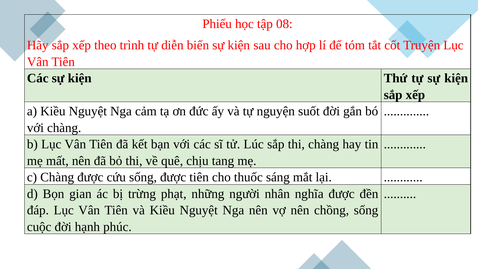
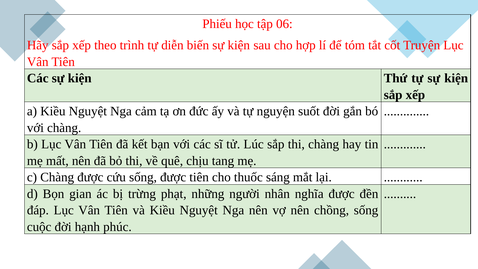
08: 08 -> 06
